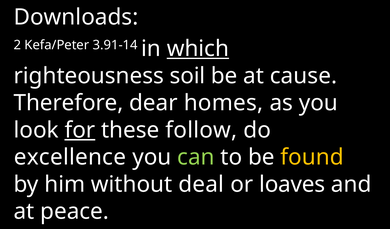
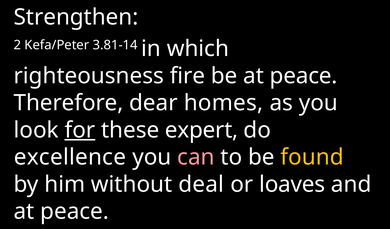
Downloads: Downloads -> Strengthen
3.91-14: 3.91-14 -> 3.81-14
which underline: present -> none
soil: soil -> fire
be at cause: cause -> peace
follow: follow -> expert
can colour: light green -> pink
